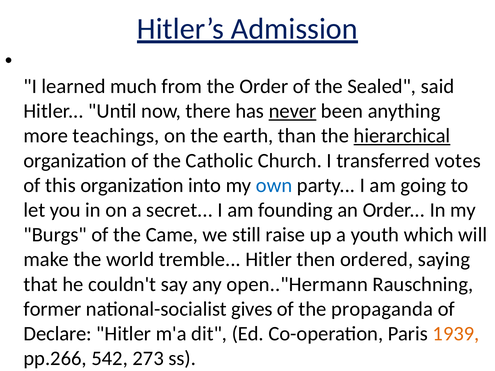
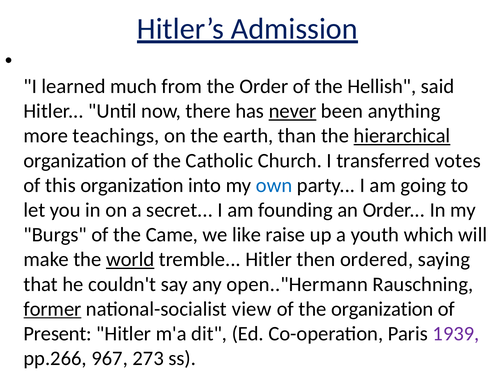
Sealed: Sealed -> Hellish
still: still -> like
world underline: none -> present
former underline: none -> present
gives: gives -> view
the propaganda: propaganda -> organization
Declare: Declare -> Present
1939 colour: orange -> purple
542: 542 -> 967
